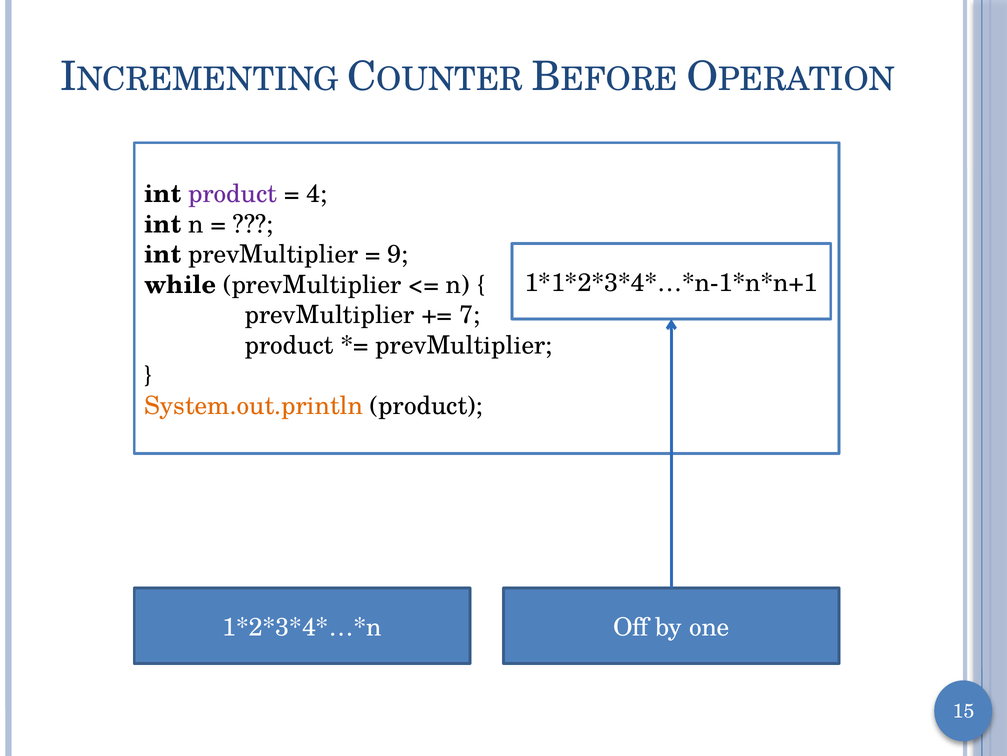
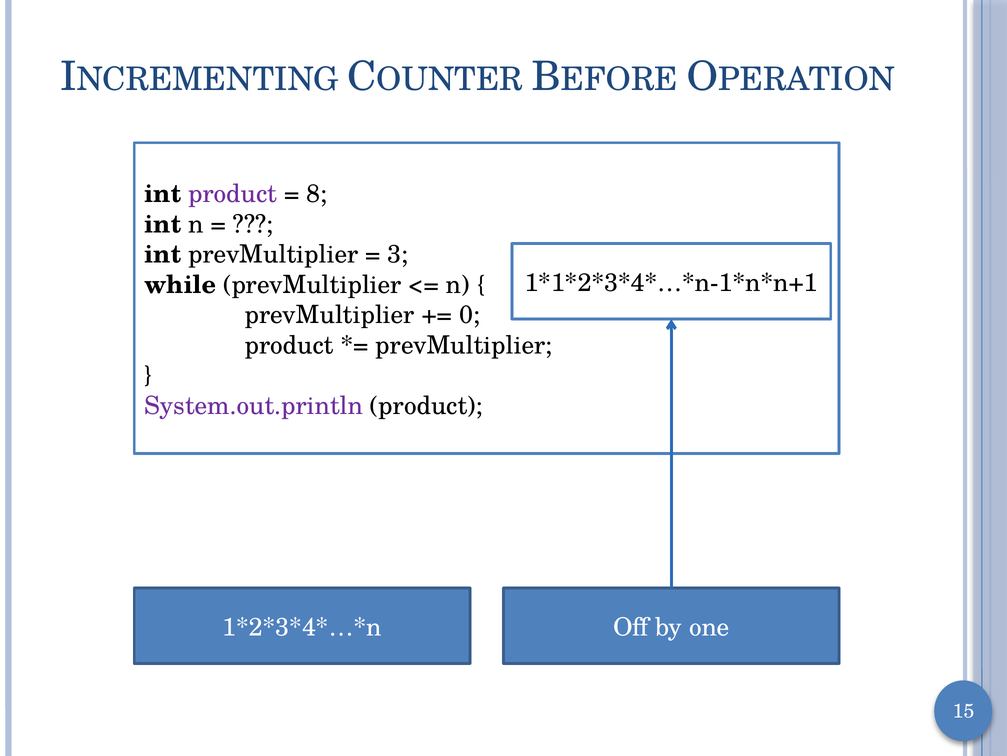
4: 4 -> 8
9: 9 -> 3
7: 7 -> 0
System.out.println colour: orange -> purple
